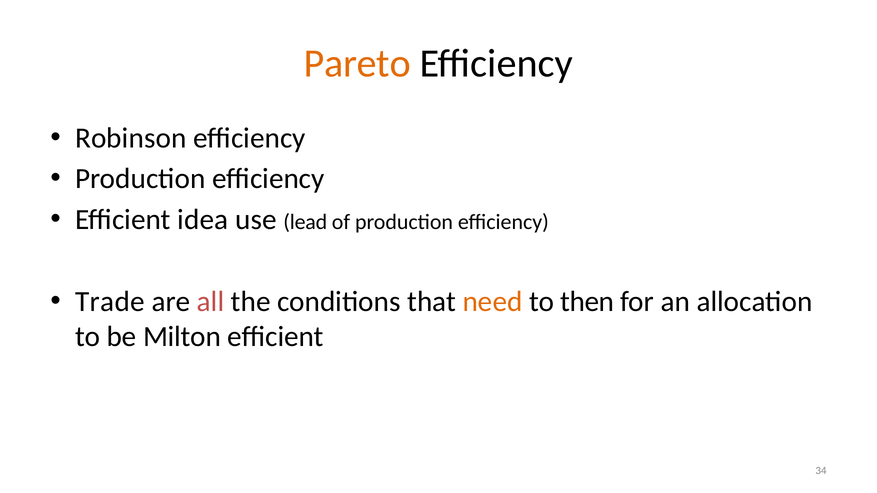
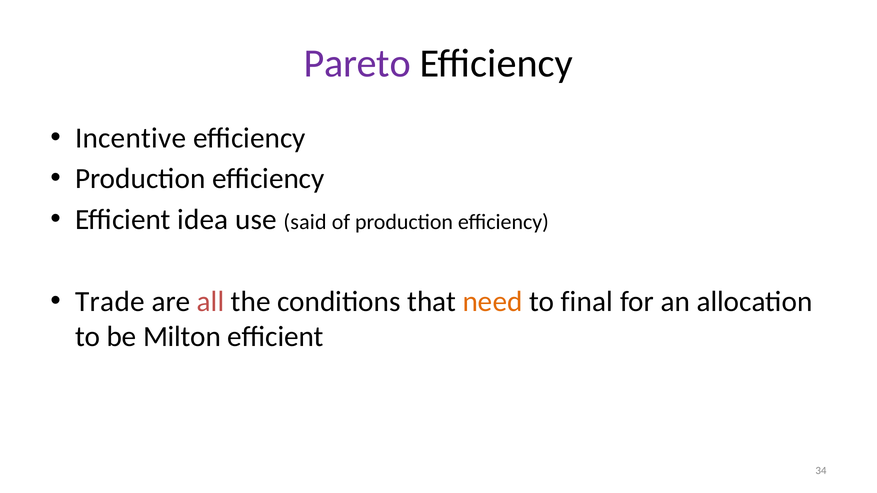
Pareto colour: orange -> purple
Robinson: Robinson -> Incentive
lead: lead -> said
then: then -> final
